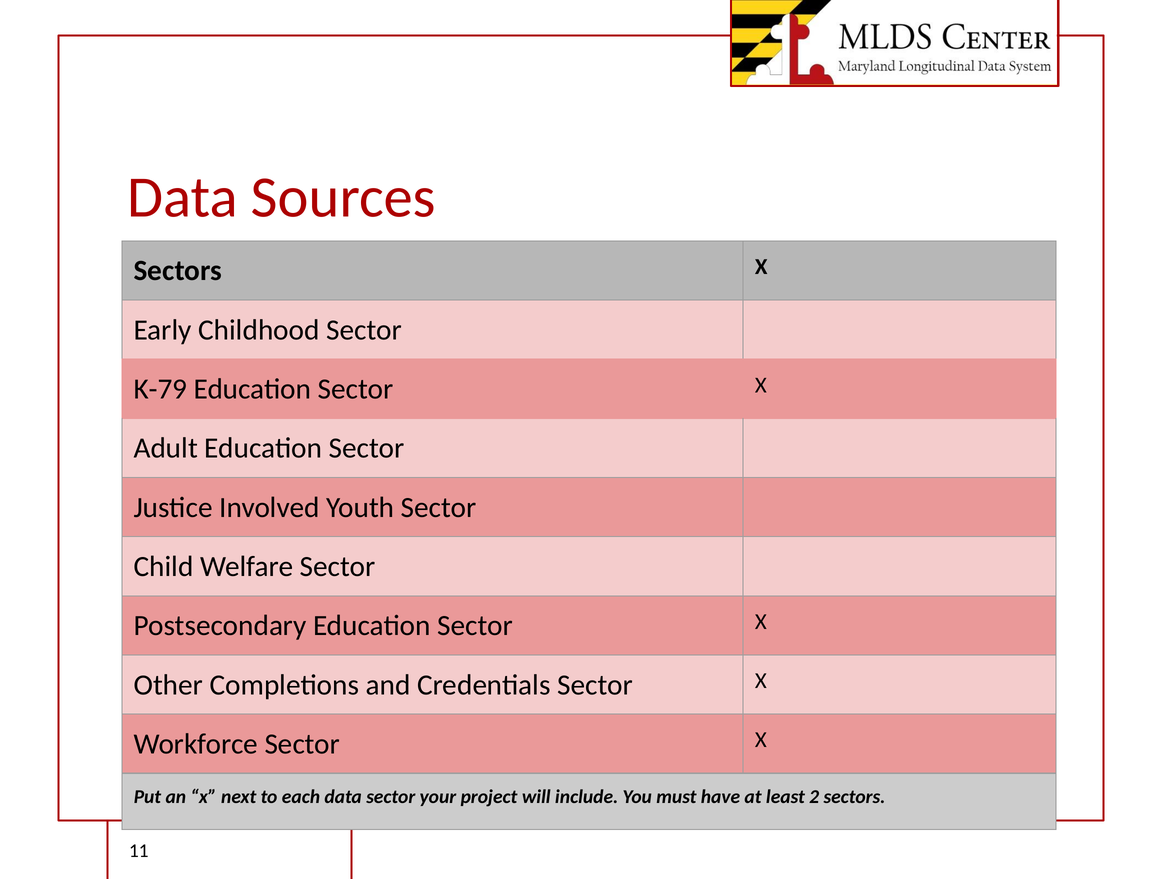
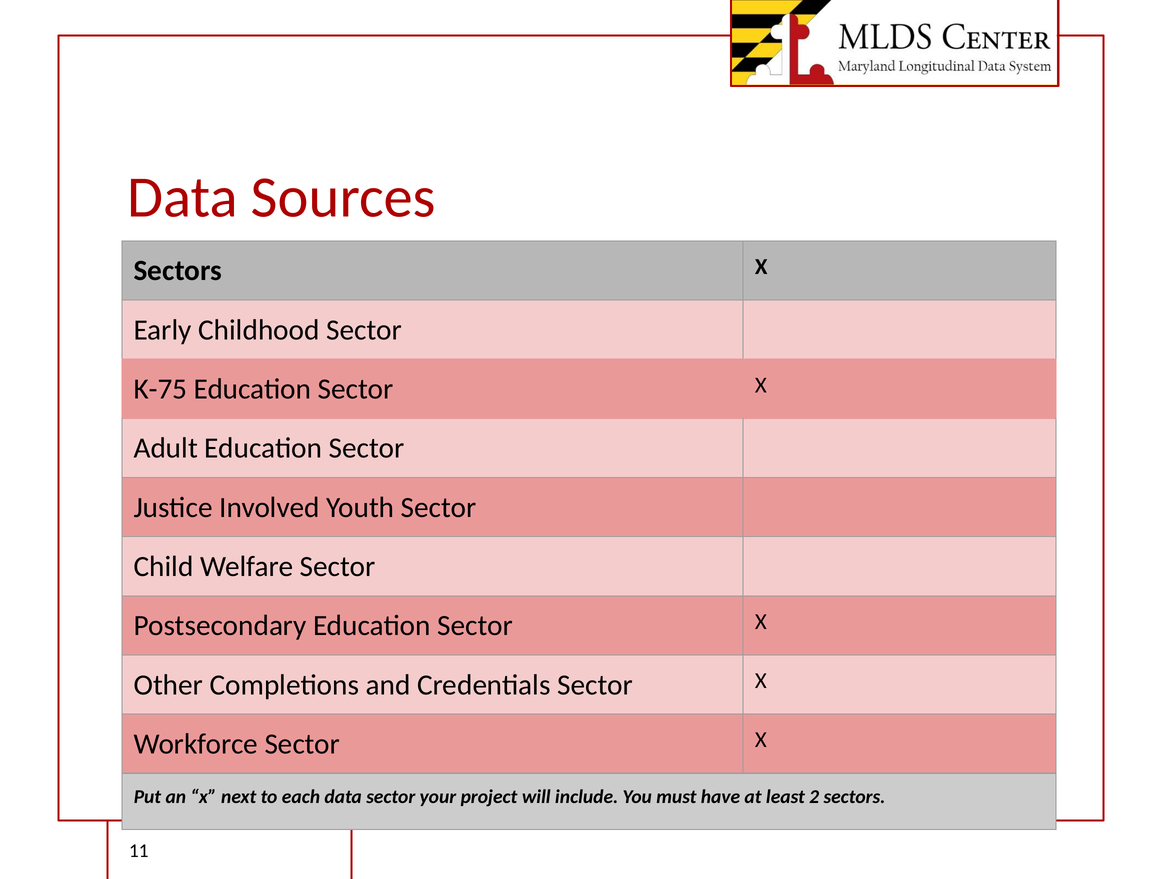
K-79: K-79 -> K-75
